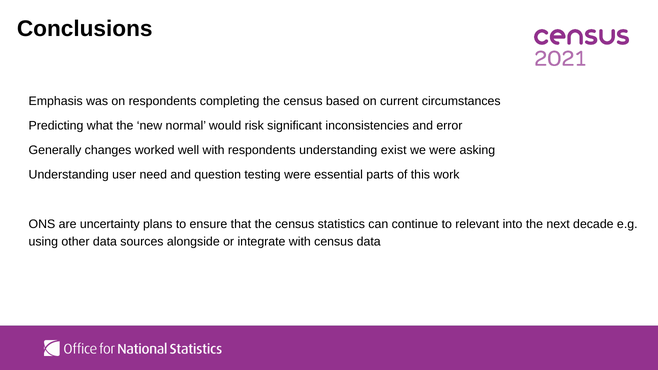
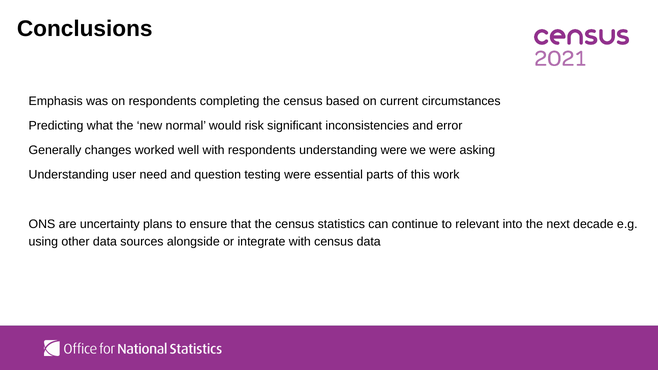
understanding exist: exist -> were
